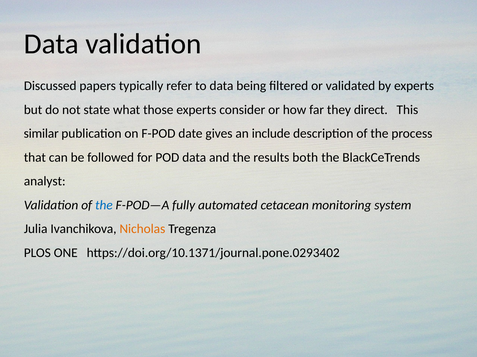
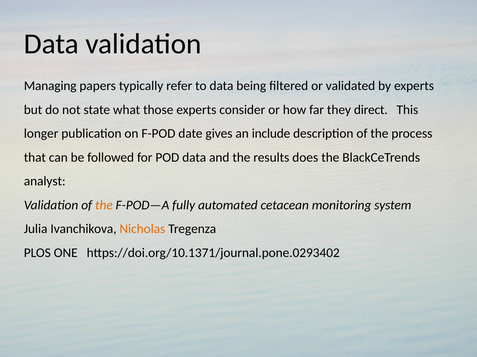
Discussed: Discussed -> Managing
similar: similar -> longer
both: both -> does
the at (104, 205) colour: blue -> orange
